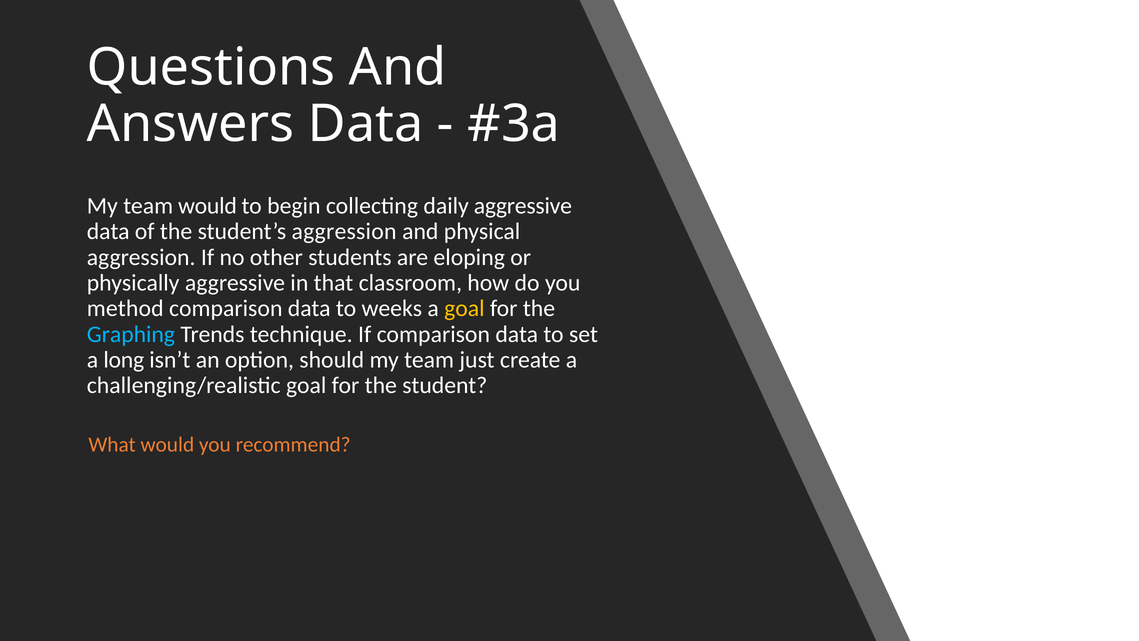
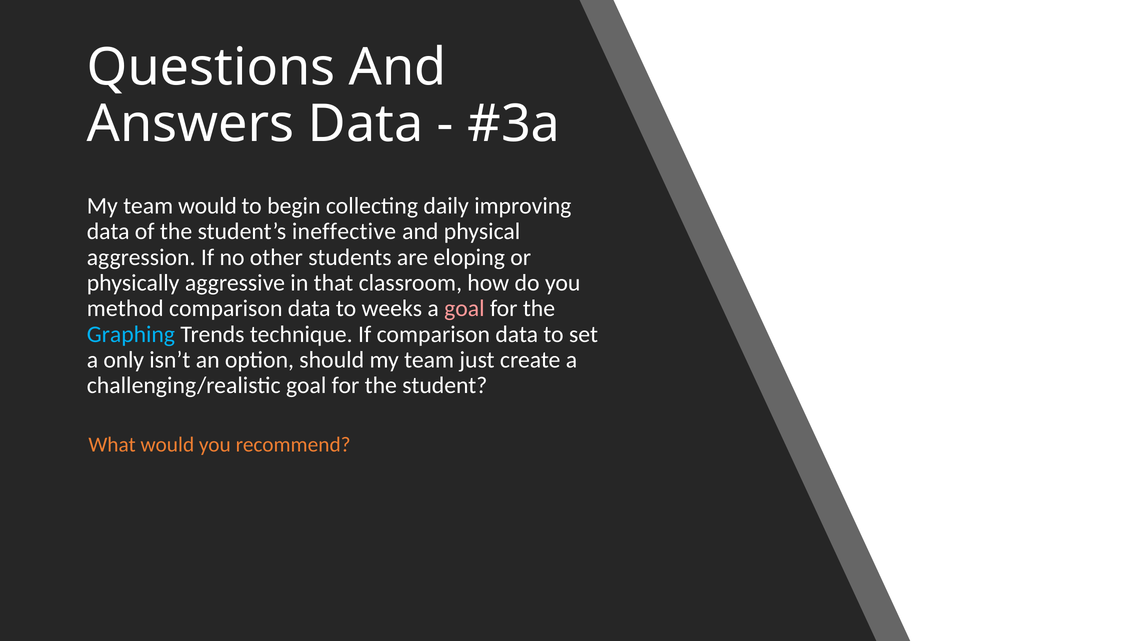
daily aggressive: aggressive -> improving
student’s aggression: aggression -> ineffective
goal at (464, 308) colour: yellow -> pink
long: long -> only
